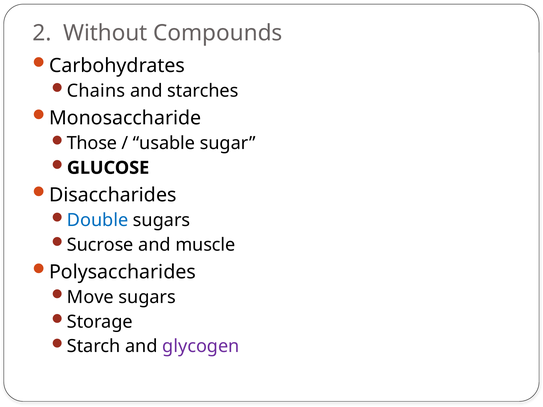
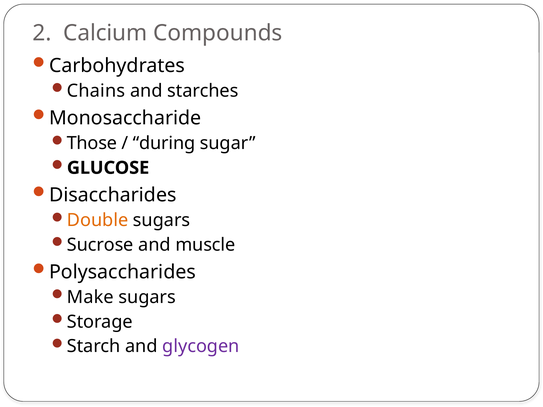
Without: Without -> Calcium
usable: usable -> during
Double colour: blue -> orange
Move: Move -> Make
